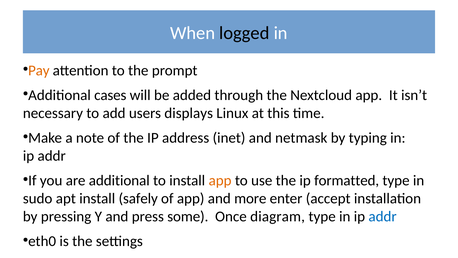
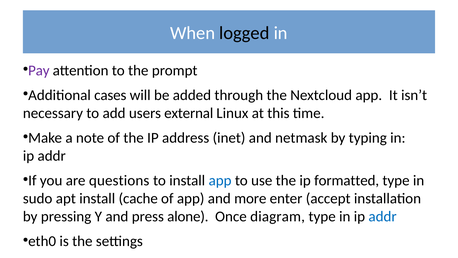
Pay colour: orange -> purple
displays: displays -> external
are additional: additional -> questions
app at (220, 180) colour: orange -> blue
safely: safely -> cache
some: some -> alone
